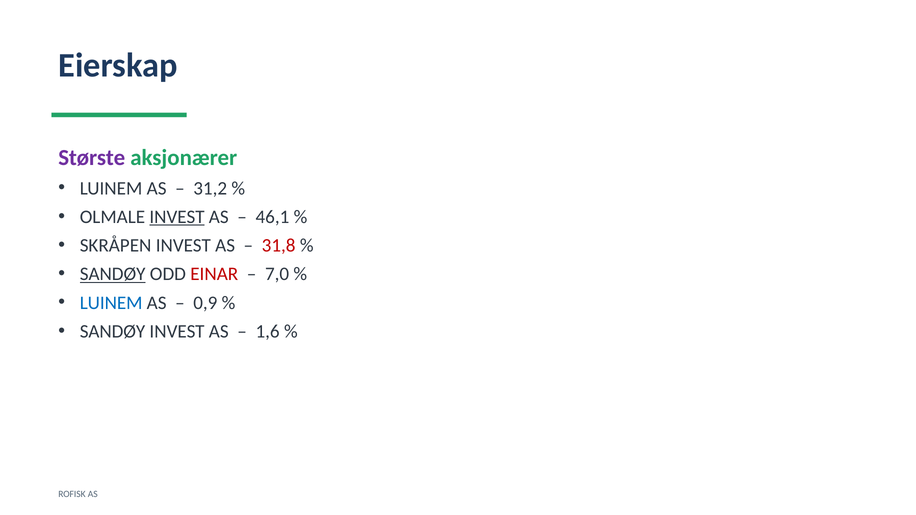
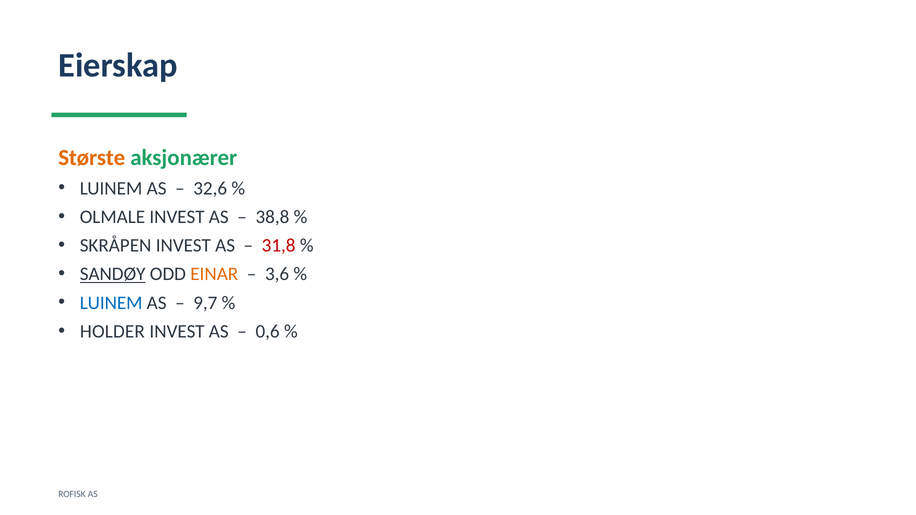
Største colour: purple -> orange
31,2: 31,2 -> 32,6
INVEST at (177, 217) underline: present -> none
46,1: 46,1 -> 38,8
EINAR colour: red -> orange
7,0: 7,0 -> 3,6
0,9: 0,9 -> 9,7
SANDØY at (113, 332): SANDØY -> HOLDER
1,6: 1,6 -> 0,6
